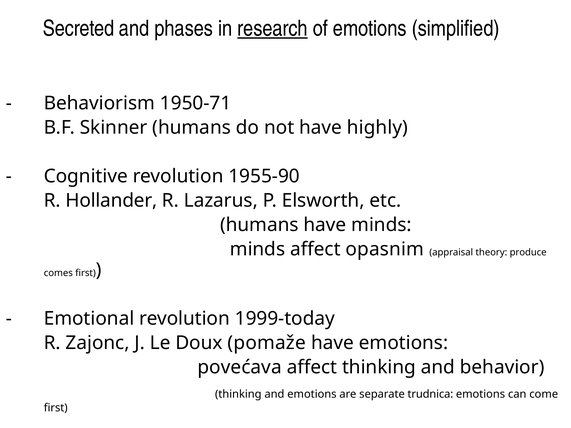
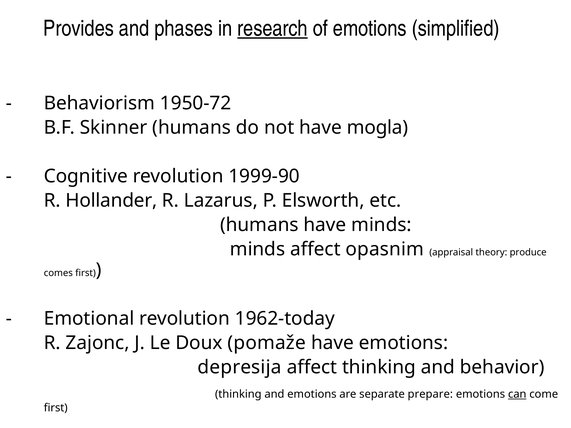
Secreted: Secreted -> Provides
1950-71: 1950-71 -> 1950-72
highly: highly -> mogla
1955-90: 1955-90 -> 1999-90
1999-today: 1999-today -> 1962-today
povećava: povećava -> depresija
trudnica: trudnica -> prepare
can underline: none -> present
